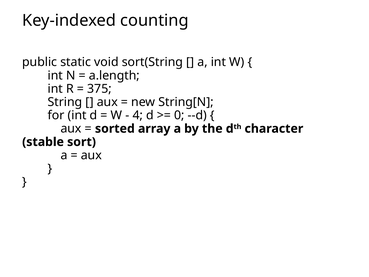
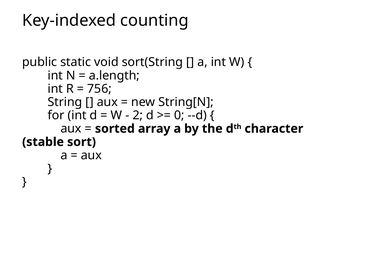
375: 375 -> 756
4: 4 -> 2
